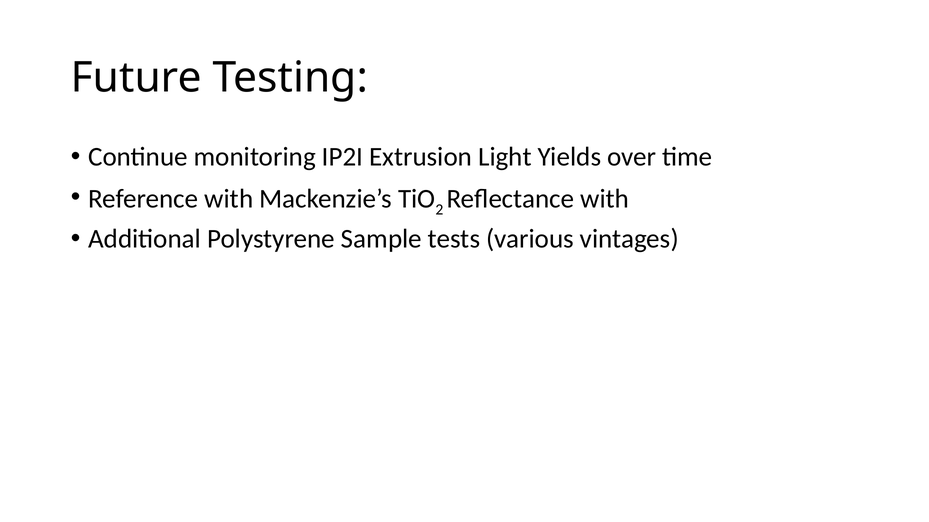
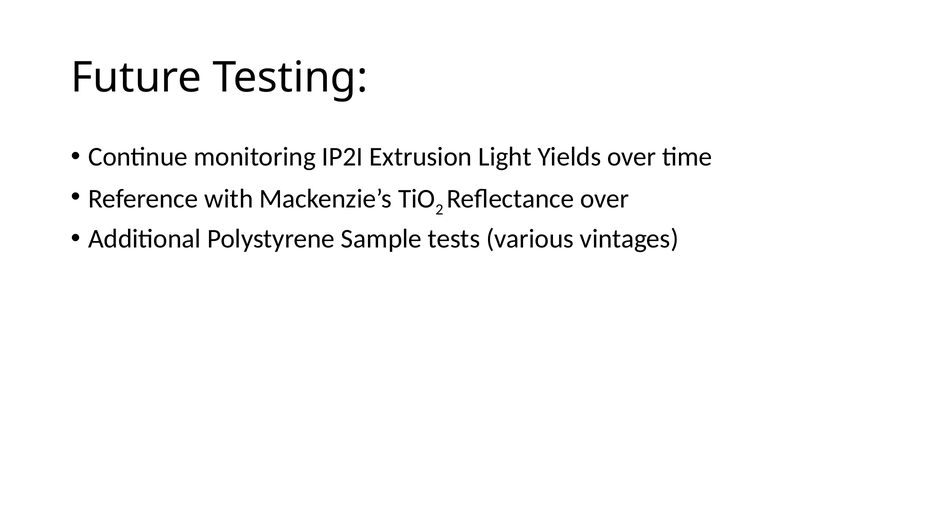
Reflectance with: with -> over
